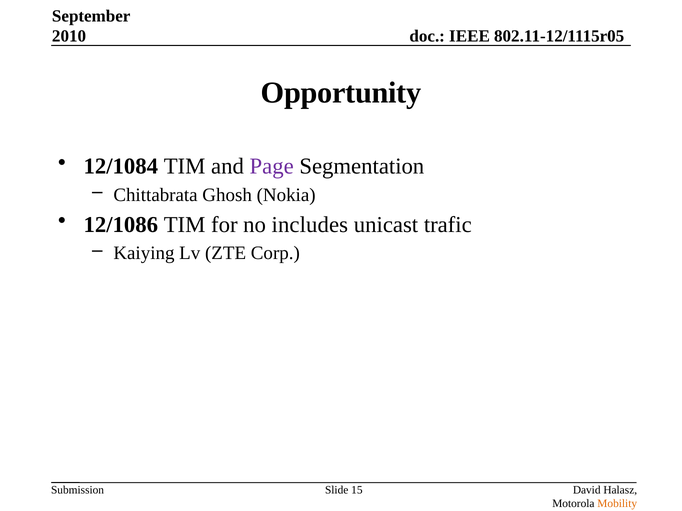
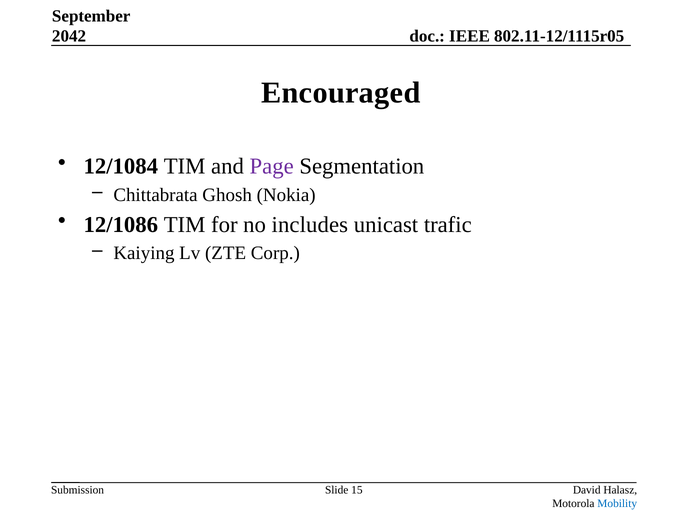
2010: 2010 -> 2042
Opportunity: Opportunity -> Encouraged
Mobility colour: orange -> blue
